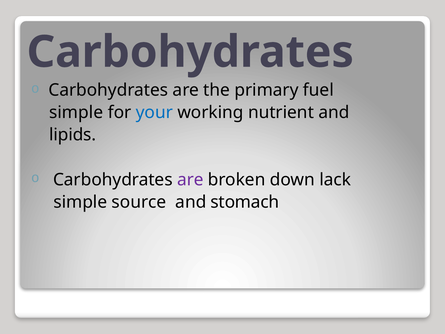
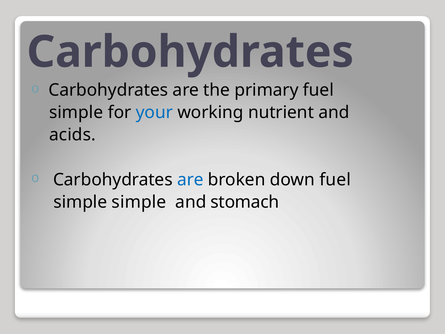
lipids: lipids -> acids
are at (190, 179) colour: purple -> blue
down lack: lack -> fuel
simple source: source -> simple
